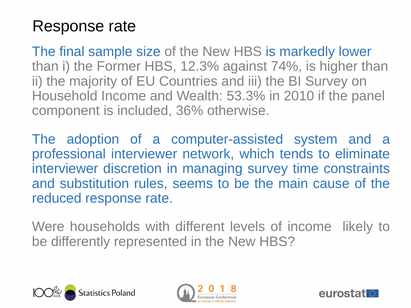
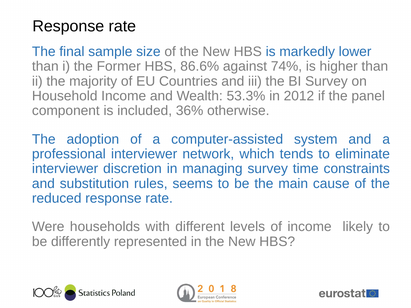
12.3%: 12.3% -> 86.6%
2010: 2010 -> 2012
